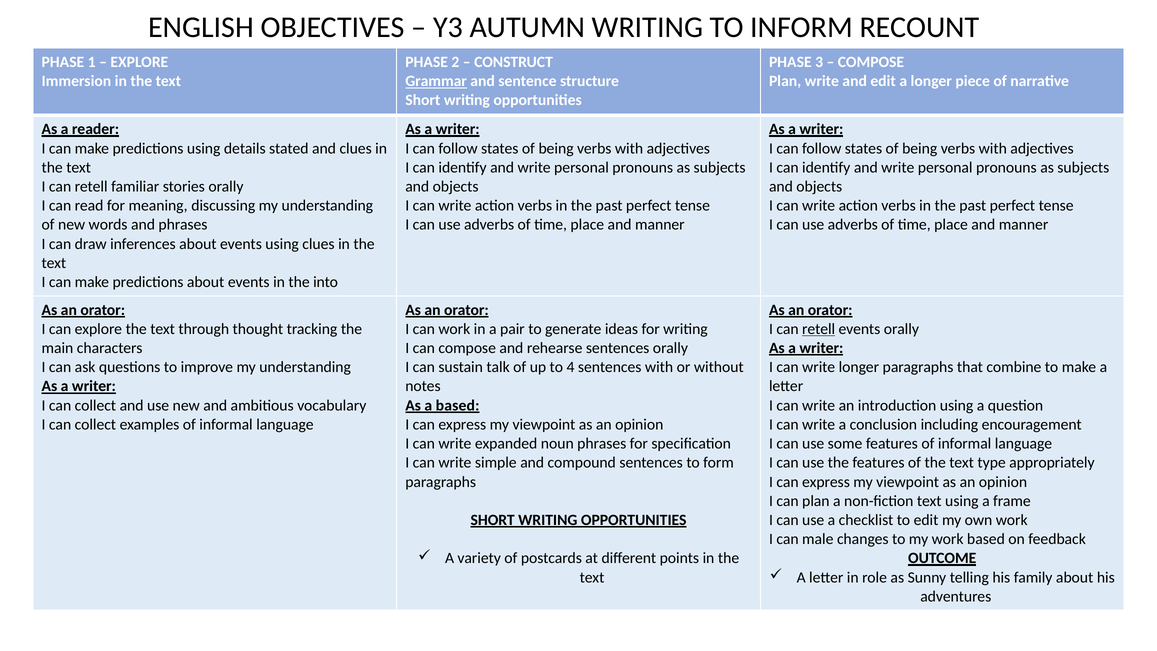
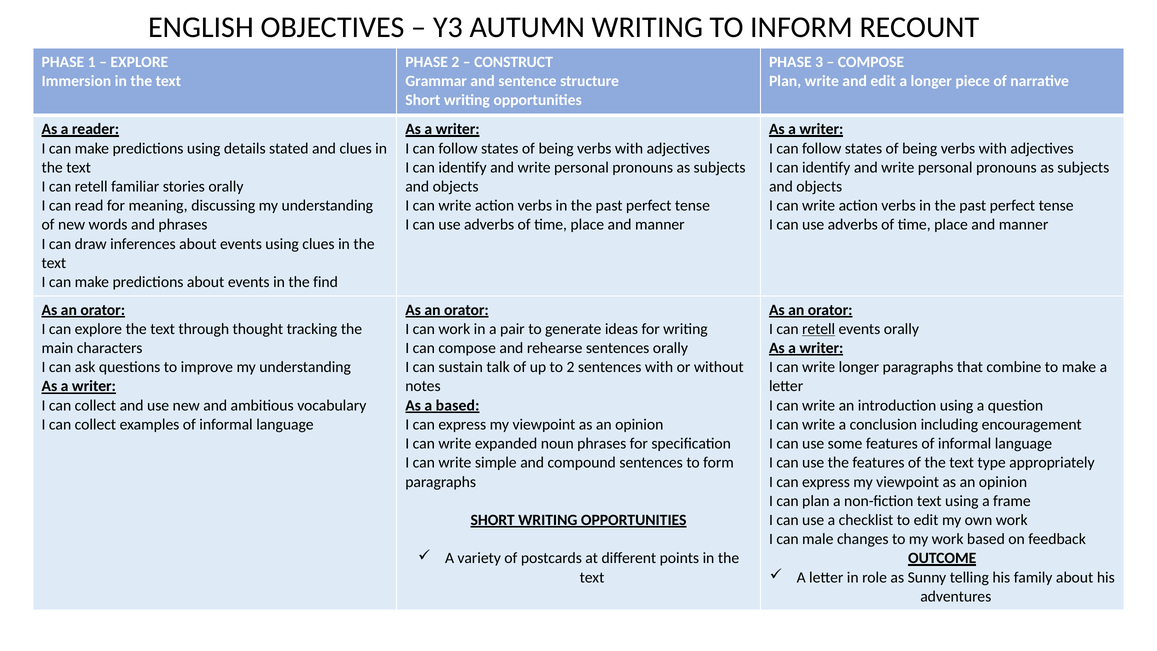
Grammar underline: present -> none
into: into -> find
to 4: 4 -> 2
